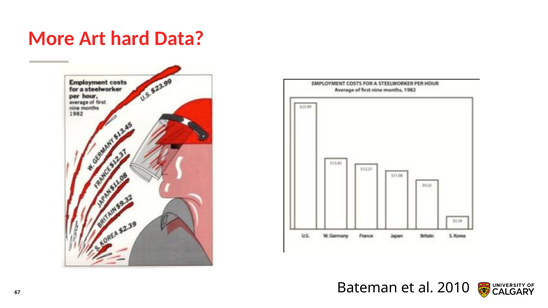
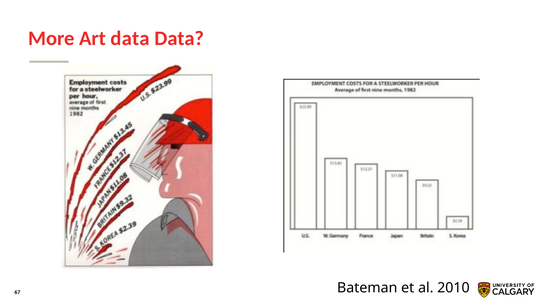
Art hard: hard -> data
